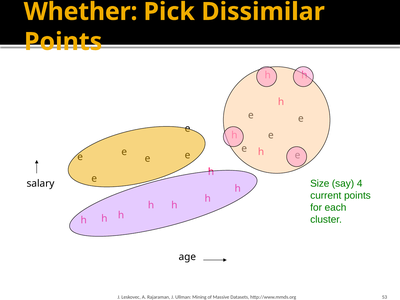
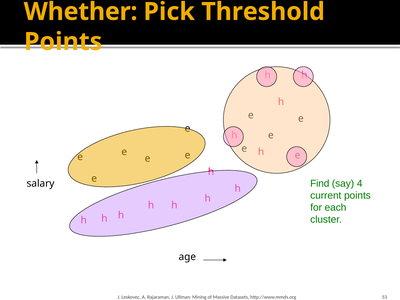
Dissimilar: Dissimilar -> Threshold
Size: Size -> Find
